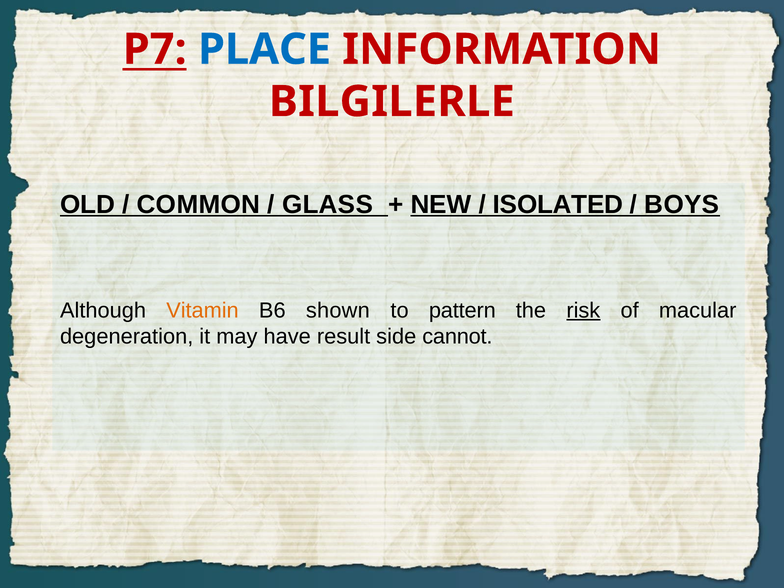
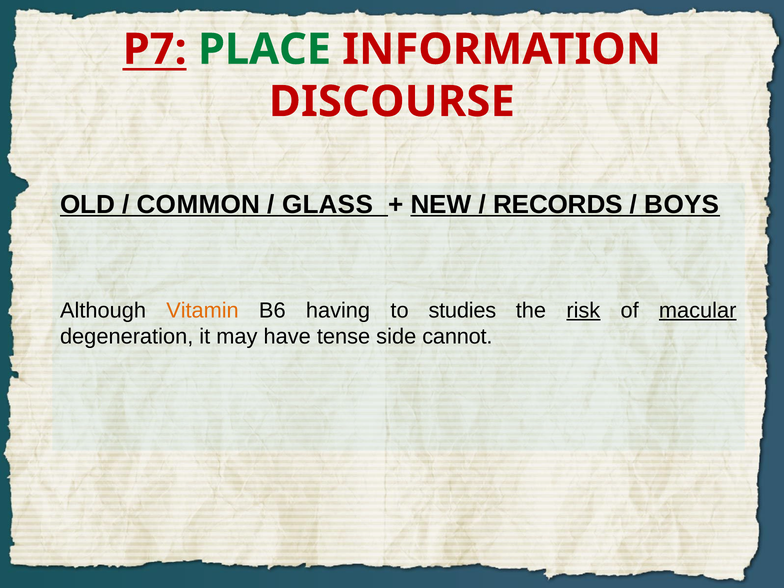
PLACE colour: blue -> green
BILGILERLE: BILGILERLE -> DISCOURSE
ISOLATED: ISOLATED -> RECORDS
shown: shown -> having
pattern: pattern -> studies
macular underline: none -> present
result: result -> tense
